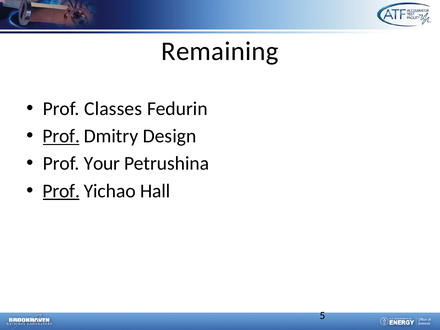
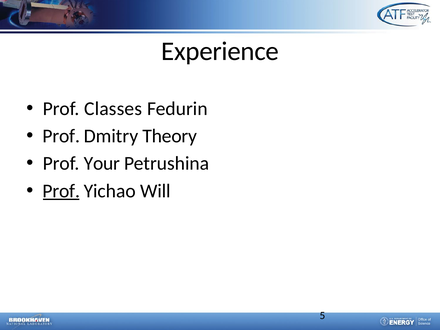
Remaining: Remaining -> Experience
Prof at (61, 136) underline: present -> none
Design: Design -> Theory
Hall: Hall -> Will
